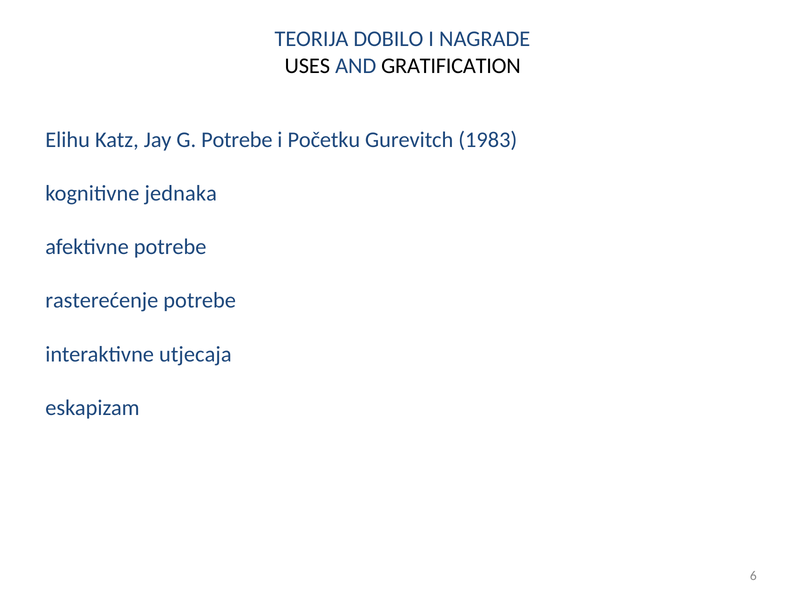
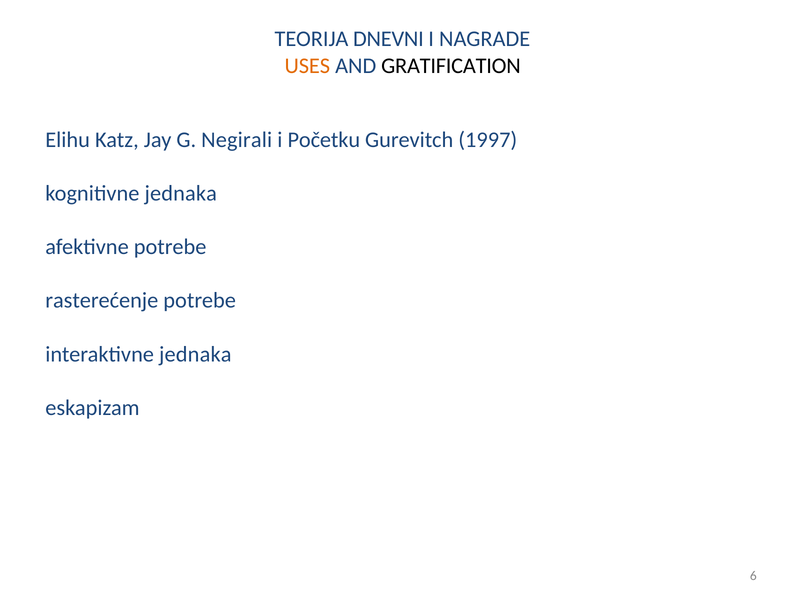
DOBILO: DOBILO -> DNEVNI
USES colour: black -> orange
G Potrebe: Potrebe -> Negirali
1983: 1983 -> 1997
interaktivne utjecaja: utjecaja -> jednaka
